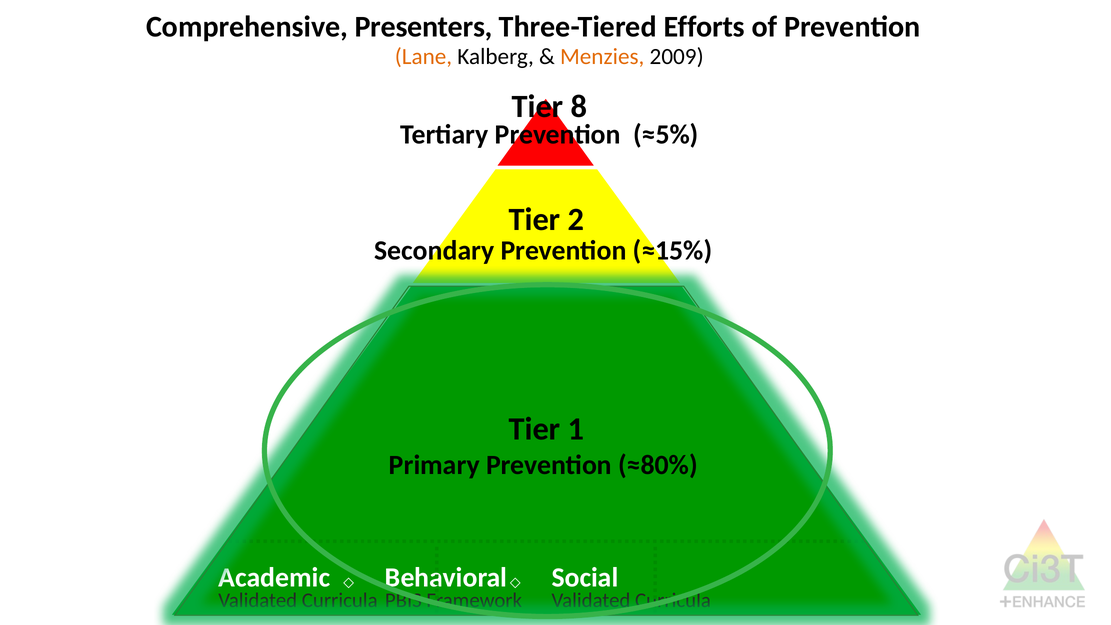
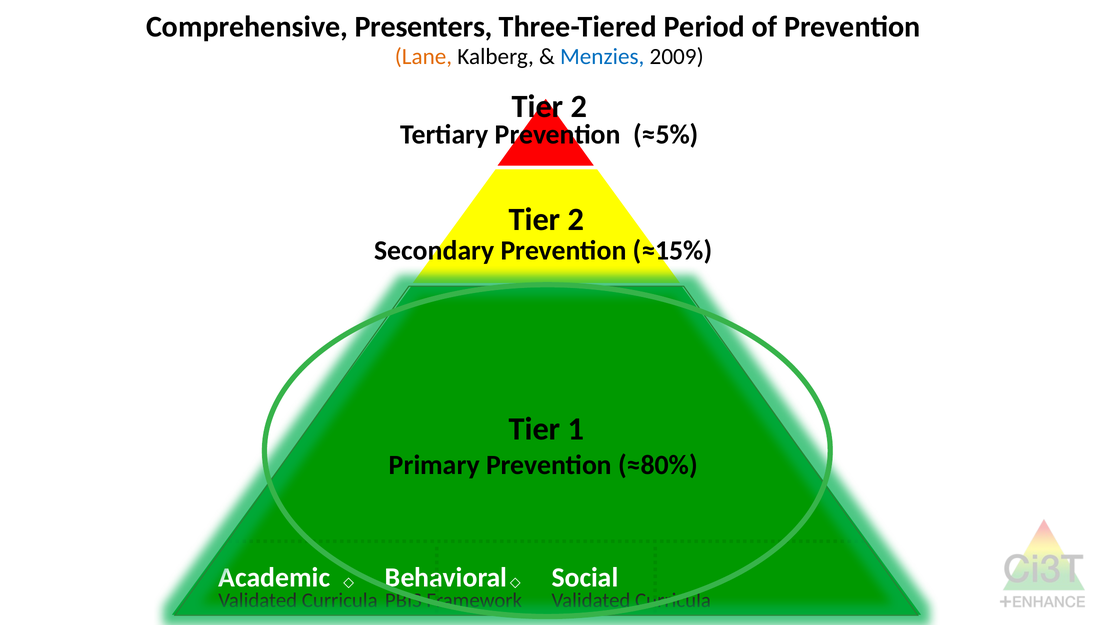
Efforts: Efforts -> Period
Menzies colour: orange -> blue
8 at (579, 106): 8 -> 2
